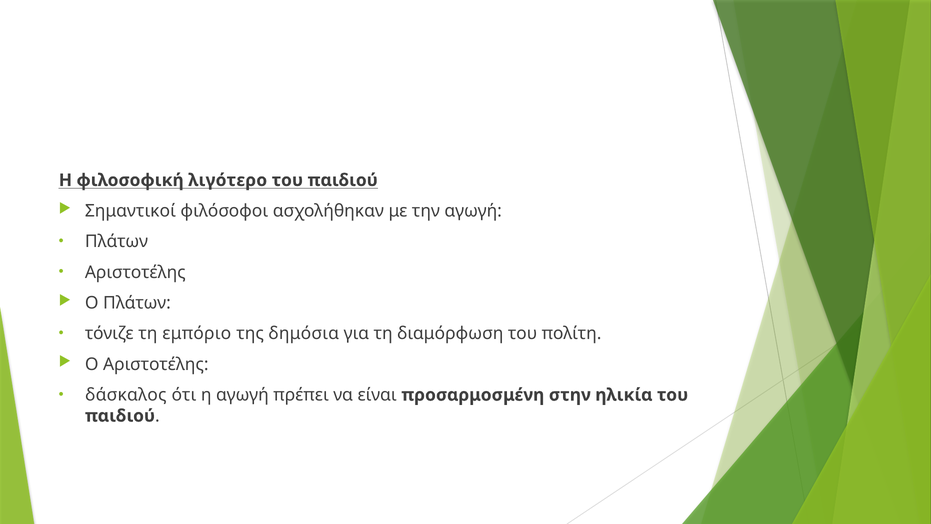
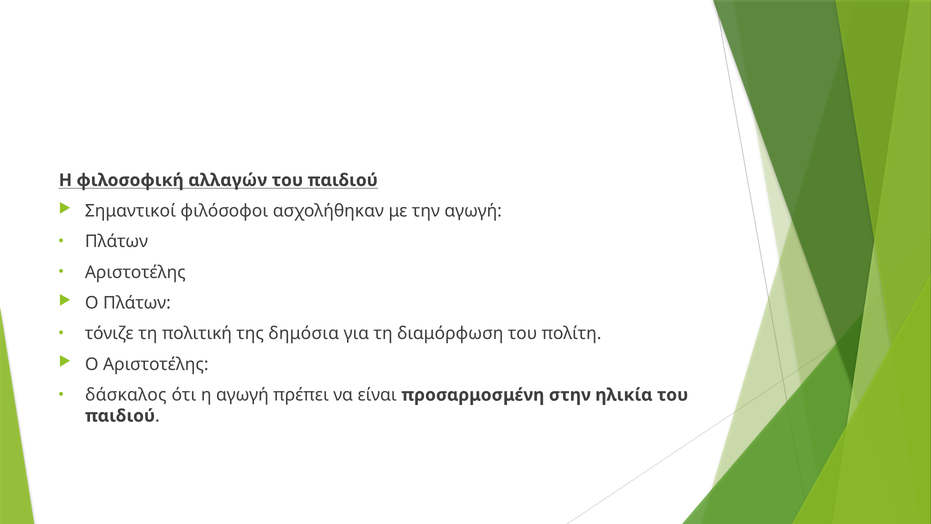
λιγότερο: λιγότερο -> αλλαγών
εμπόριο: εμπόριο -> πολιτική
